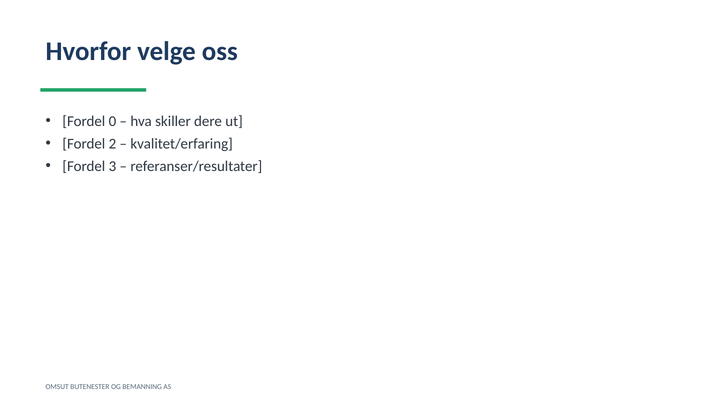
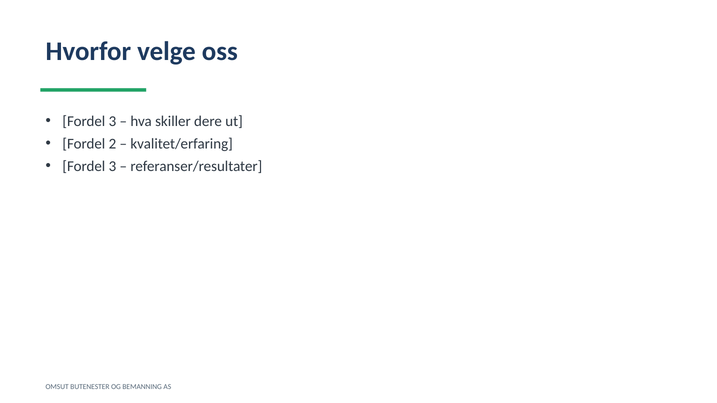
0 at (112, 121): 0 -> 3
